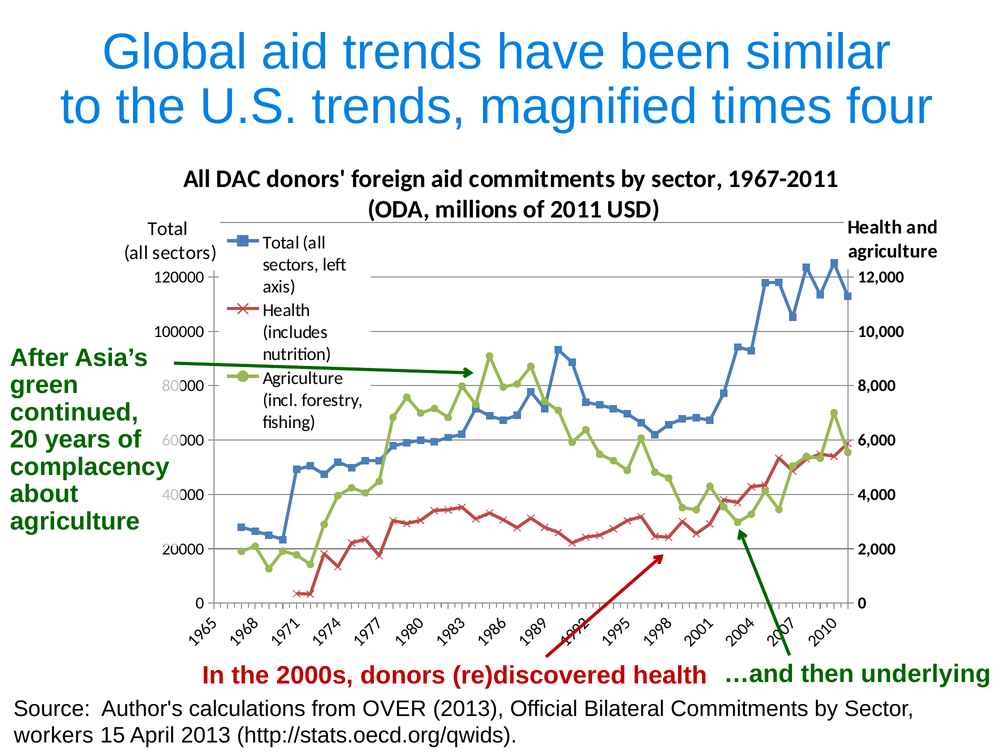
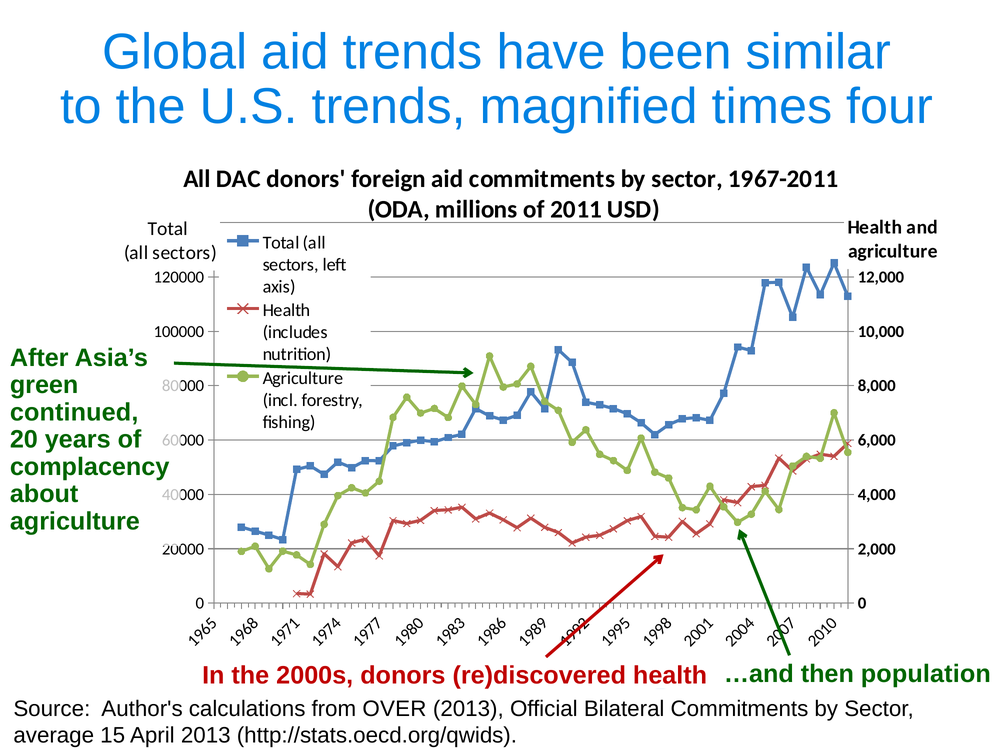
underlying: underlying -> population
workers: workers -> average
